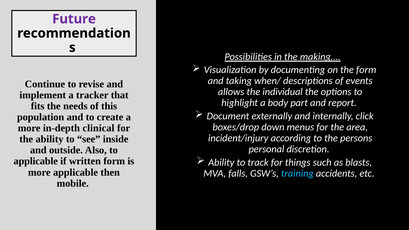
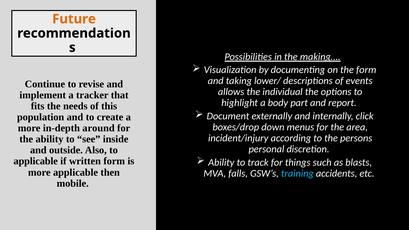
Future colour: purple -> orange
when/: when/ -> lower/
clinical: clinical -> around
